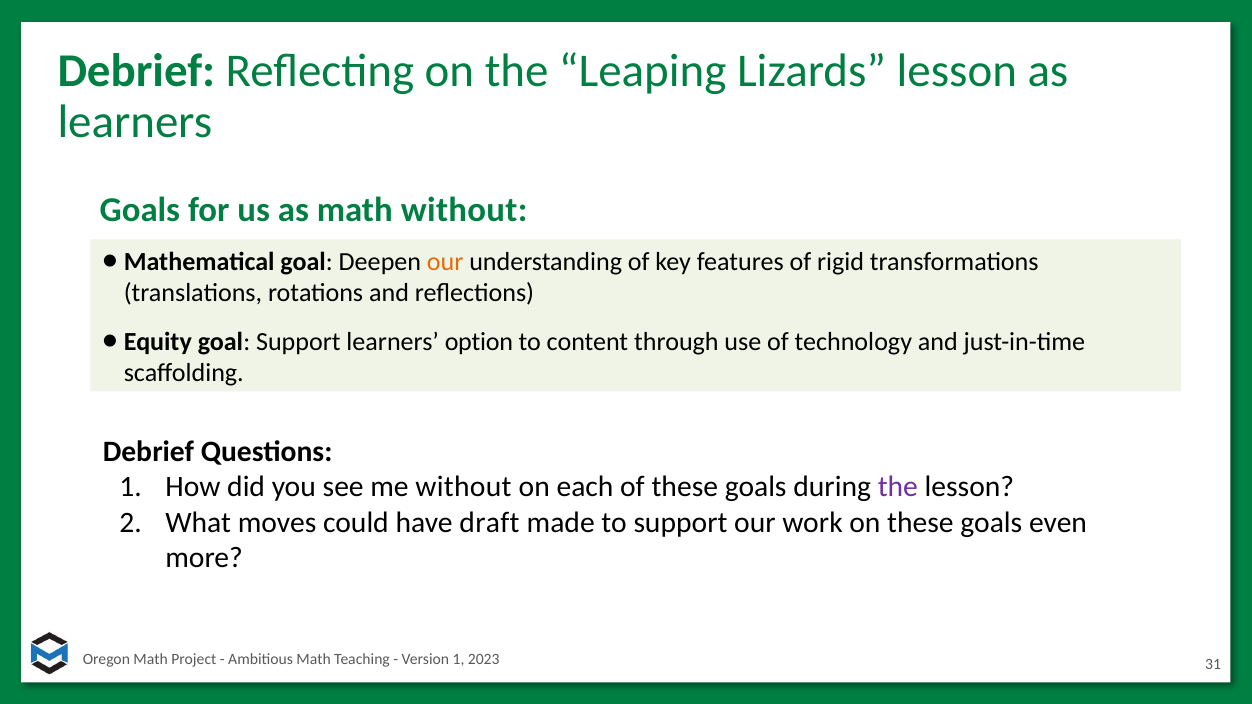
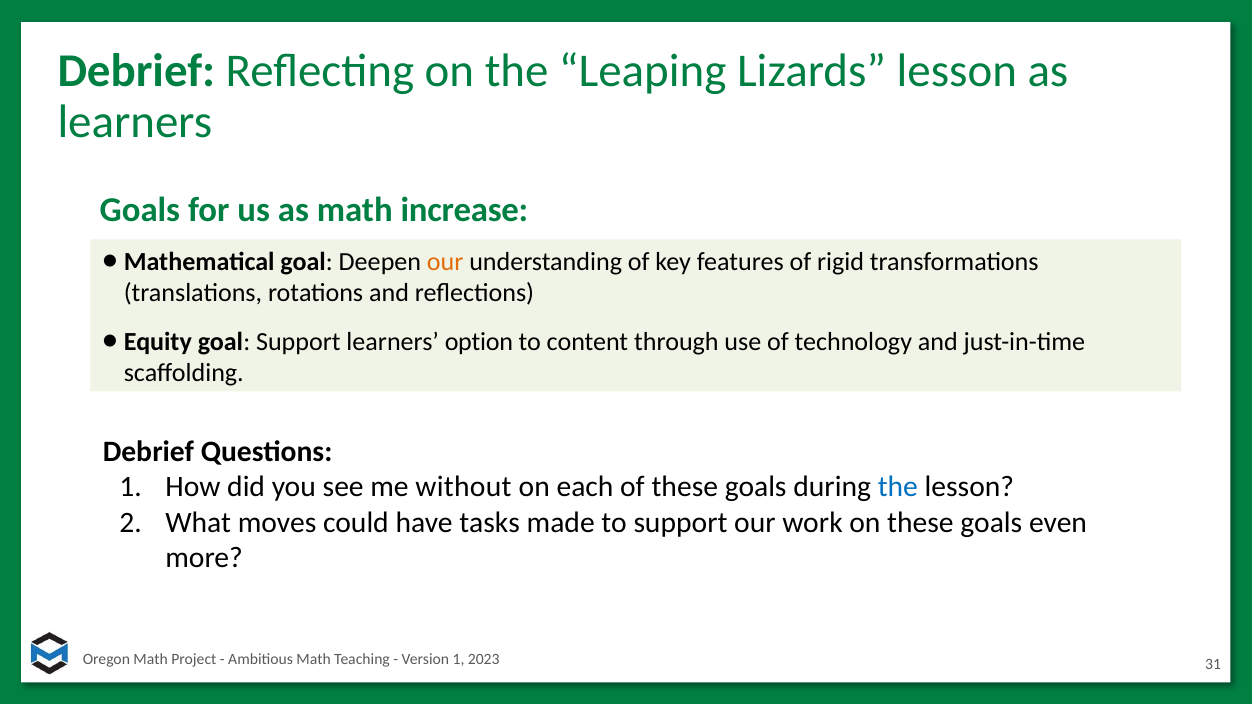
math without: without -> increase
the at (898, 487) colour: purple -> blue
draft: draft -> tasks
